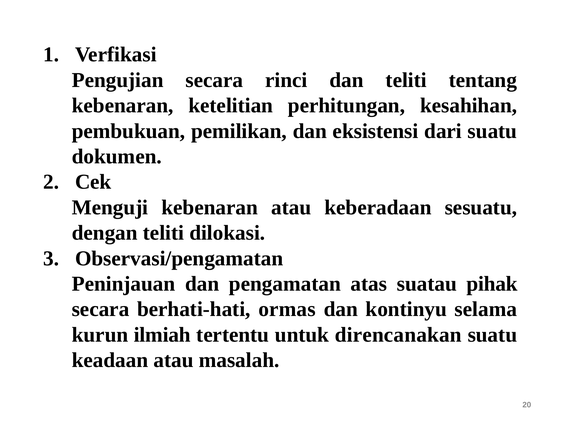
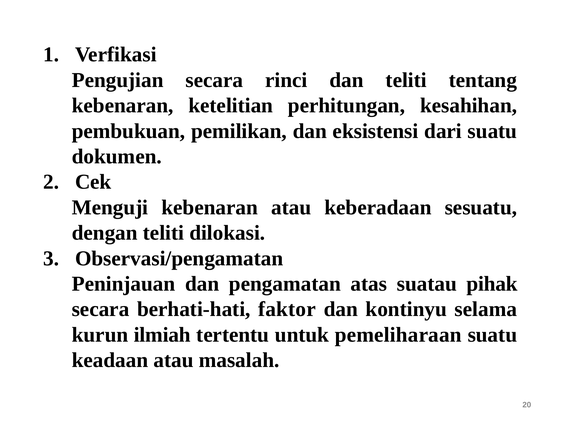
ormas: ormas -> faktor
direncanakan: direncanakan -> pemeliharaan
